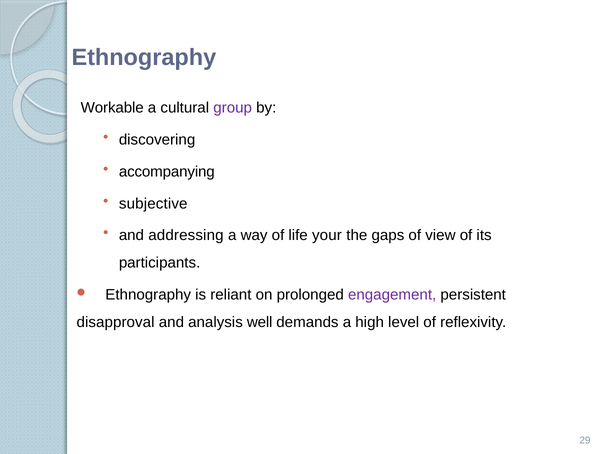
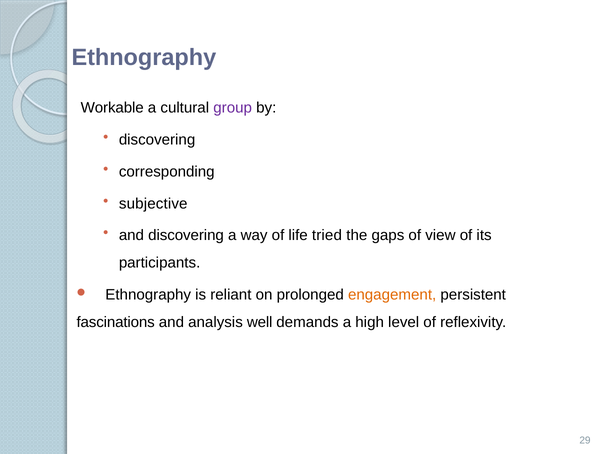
accompanying: accompanying -> corresponding
and addressing: addressing -> discovering
your: your -> tried
engagement colour: purple -> orange
disapproval: disapproval -> fascinations
